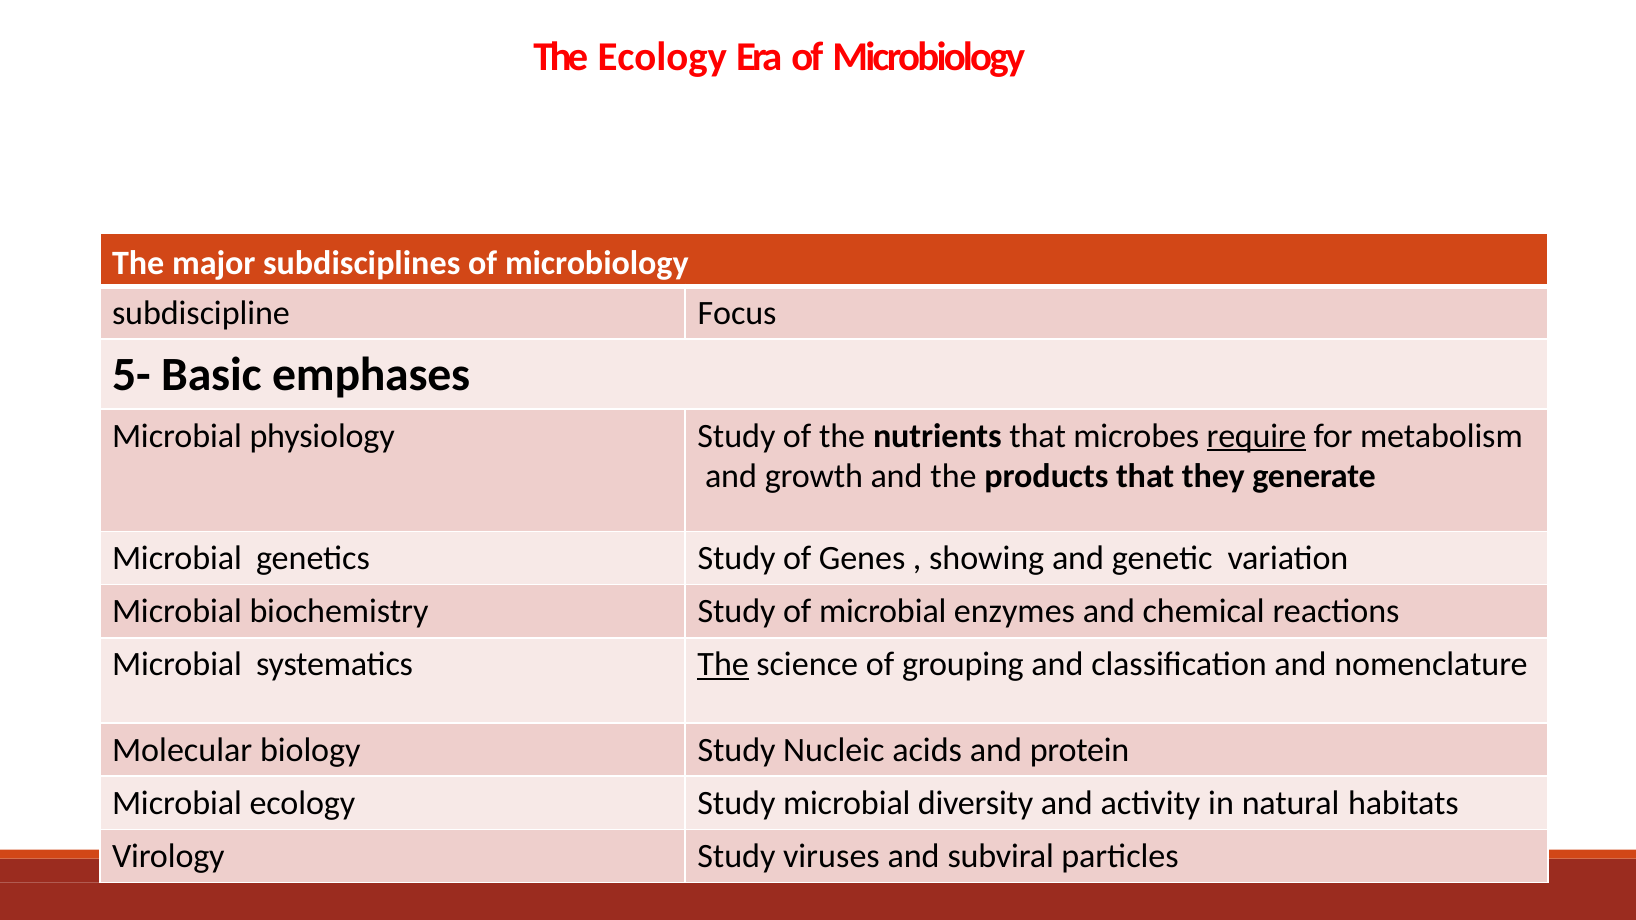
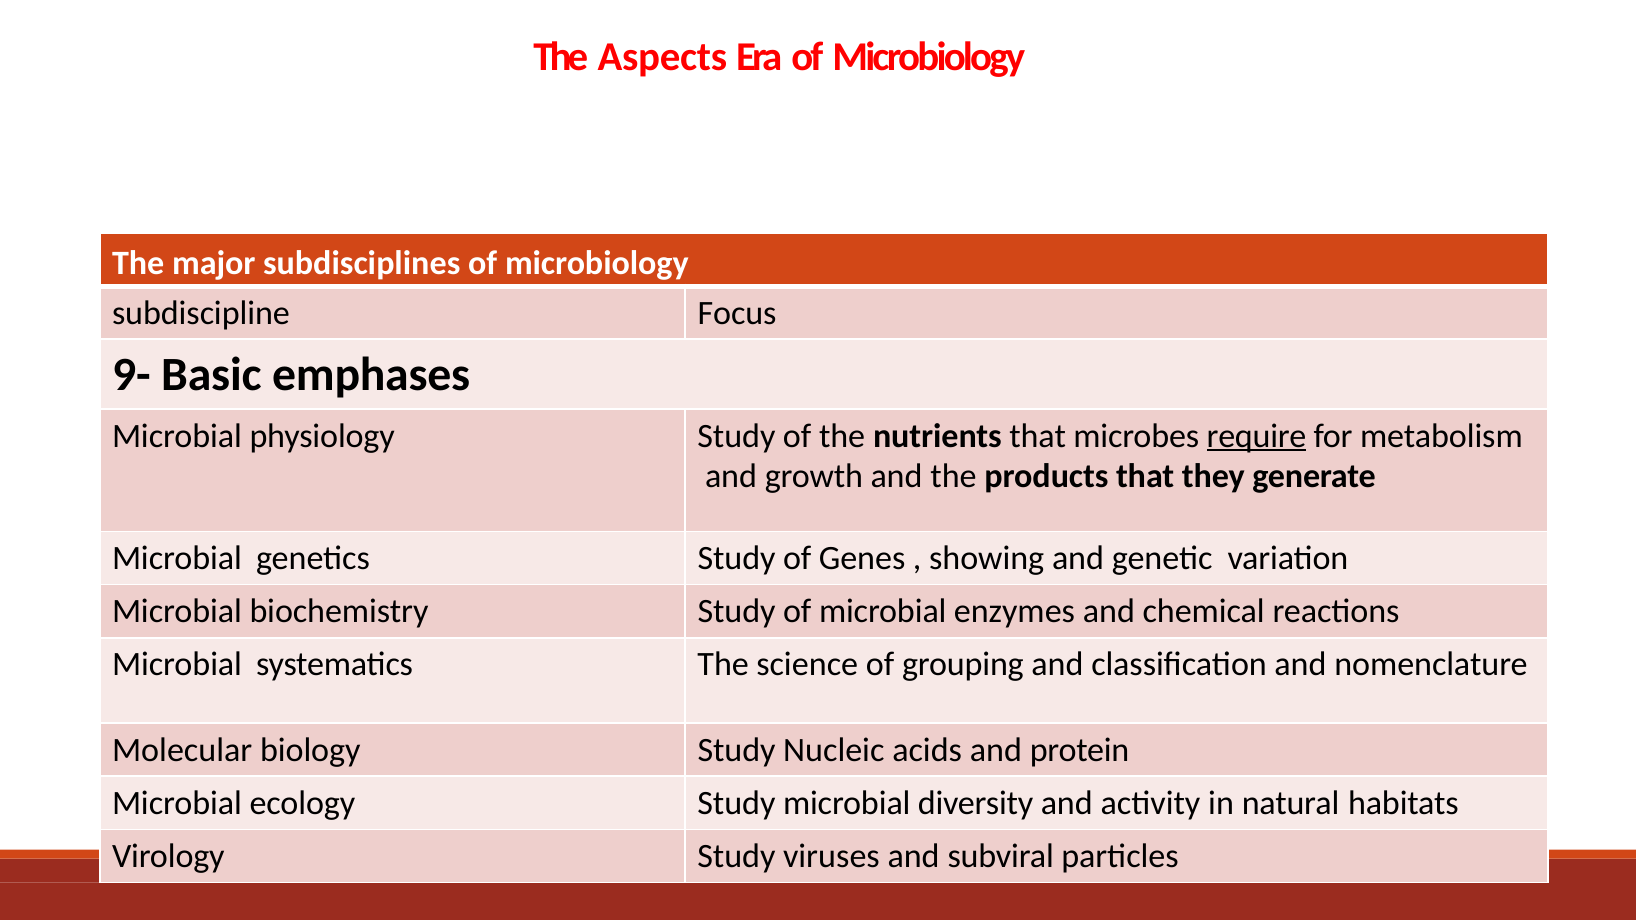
The Ecology: Ecology -> Aspects
5-: 5- -> 9-
The at (723, 665) underline: present -> none
